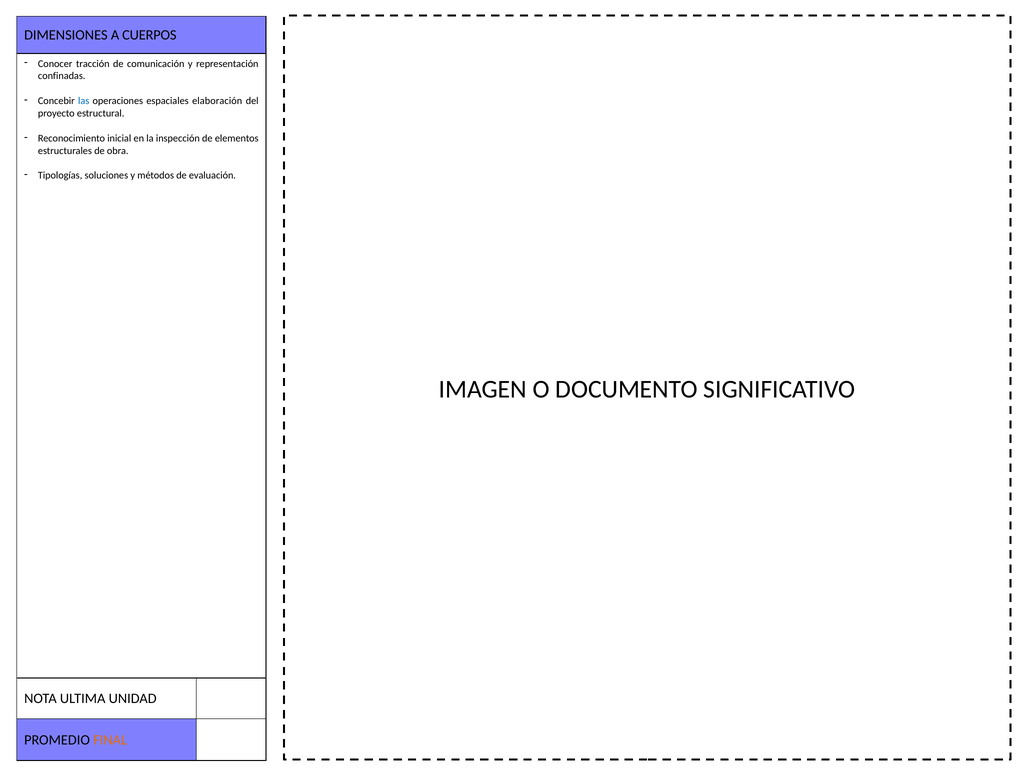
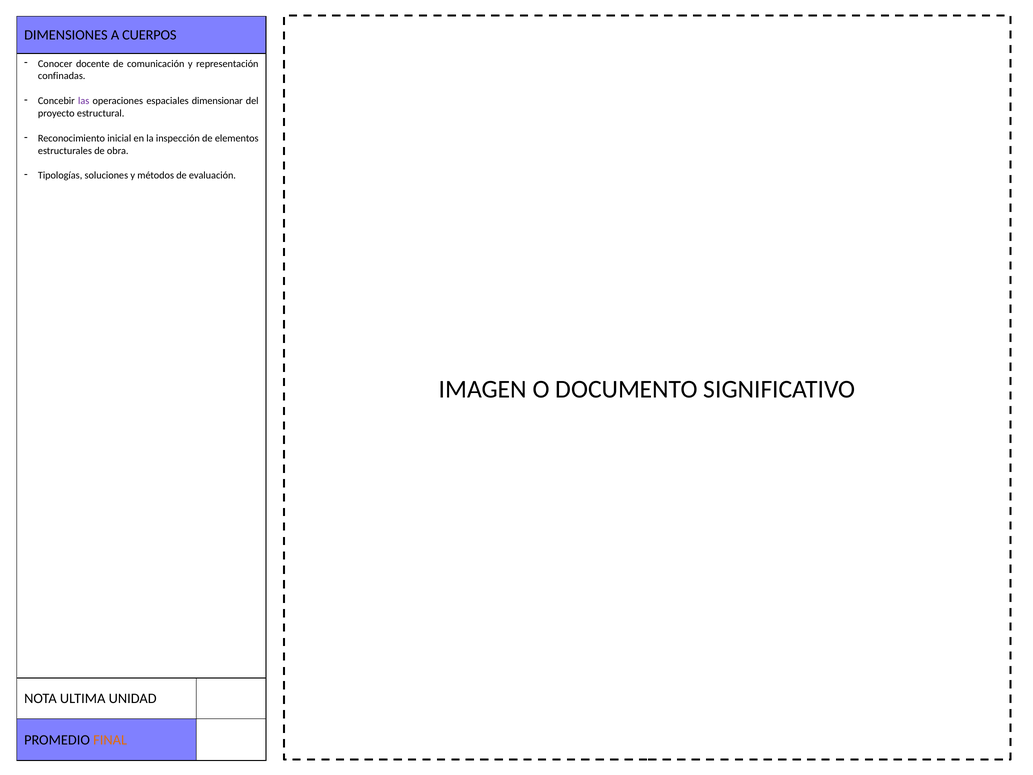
tracción: tracción -> docente
las colour: blue -> purple
elaboración: elaboración -> dimensionar
